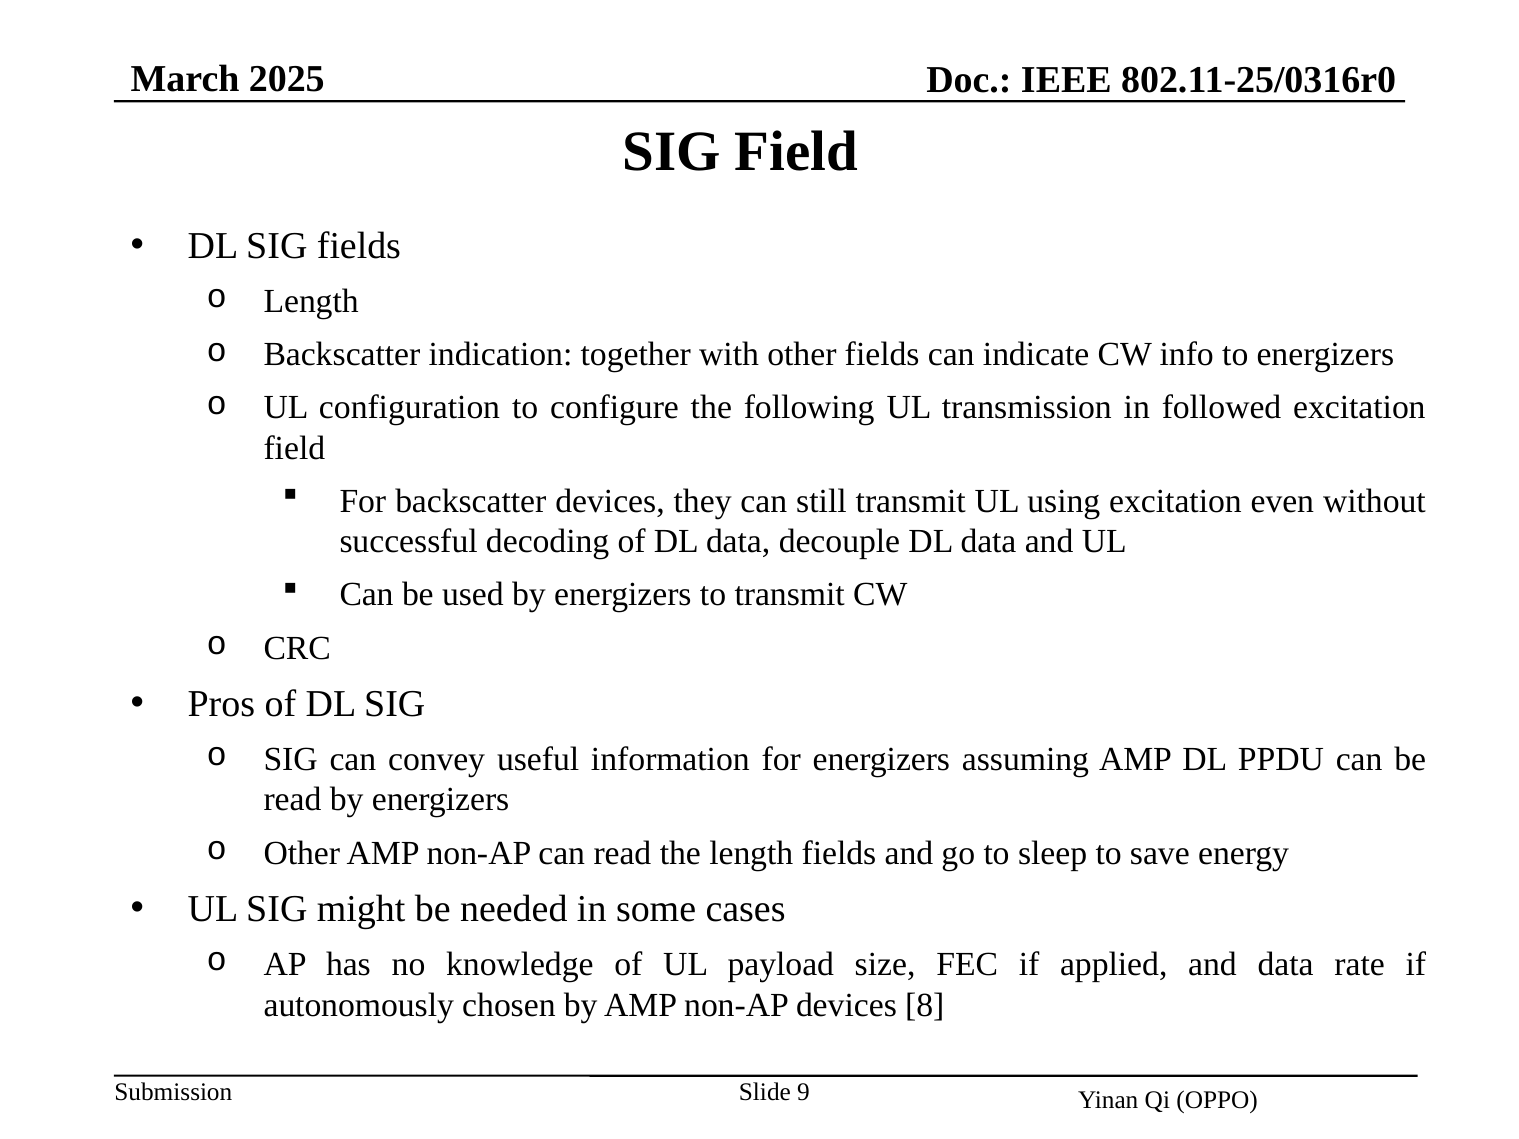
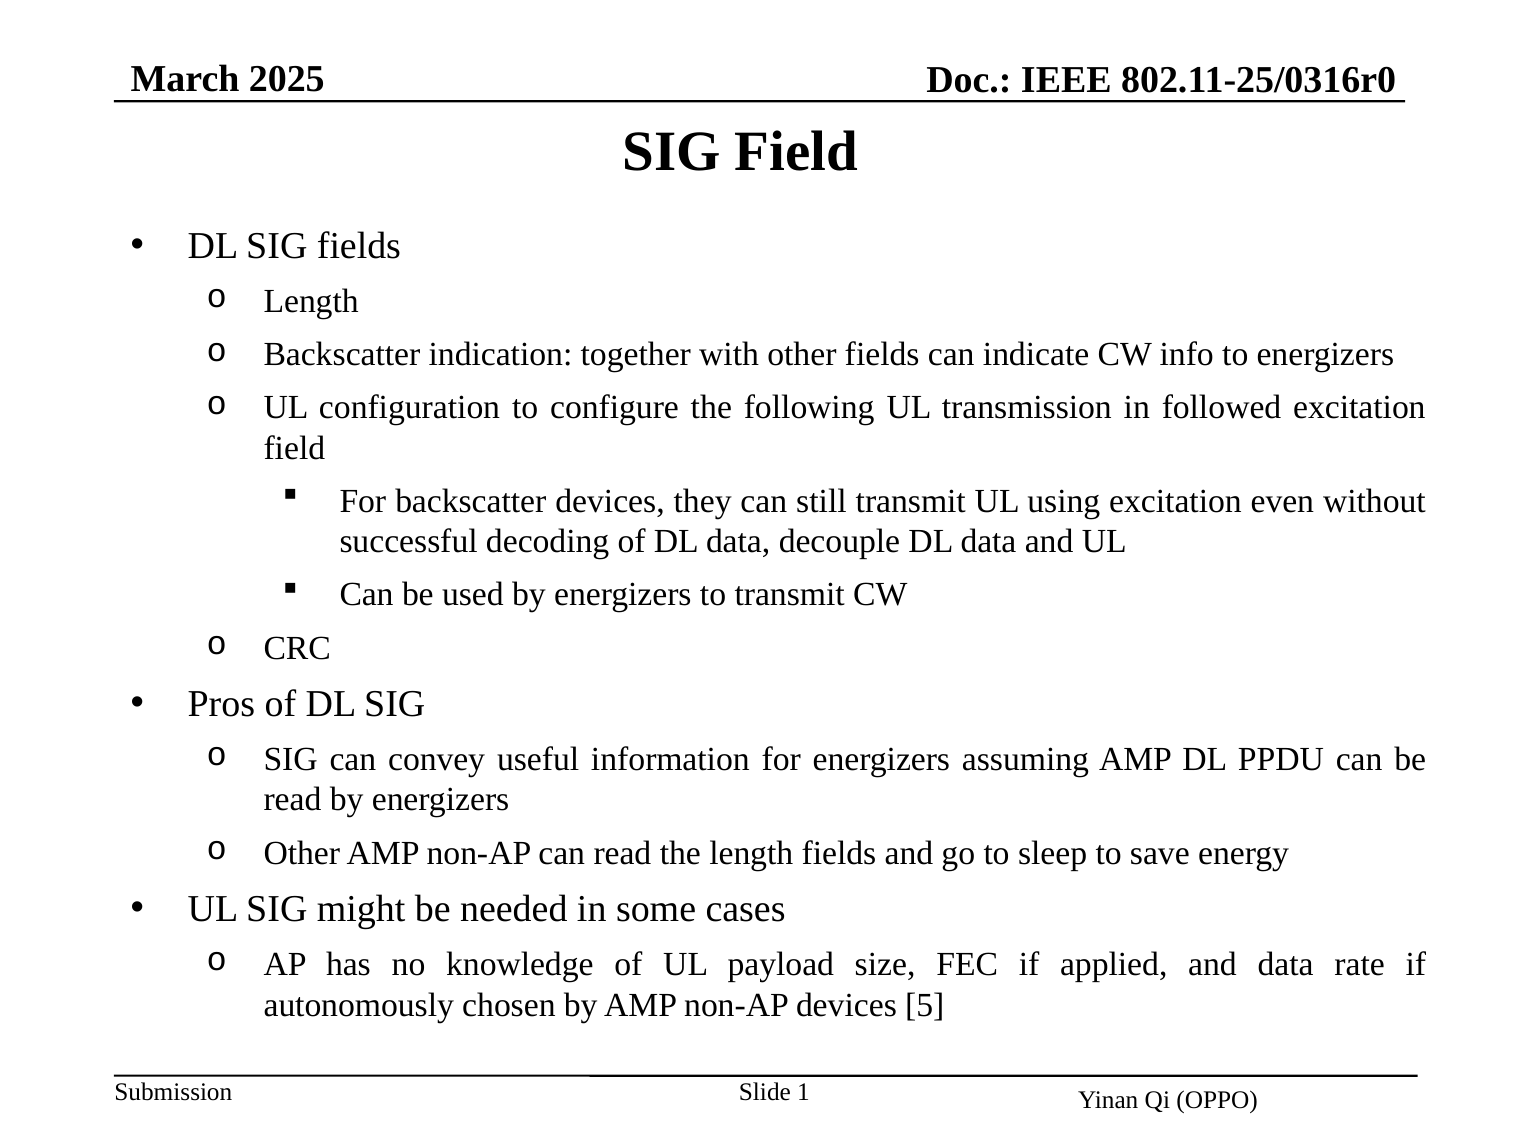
8: 8 -> 5
9: 9 -> 1
